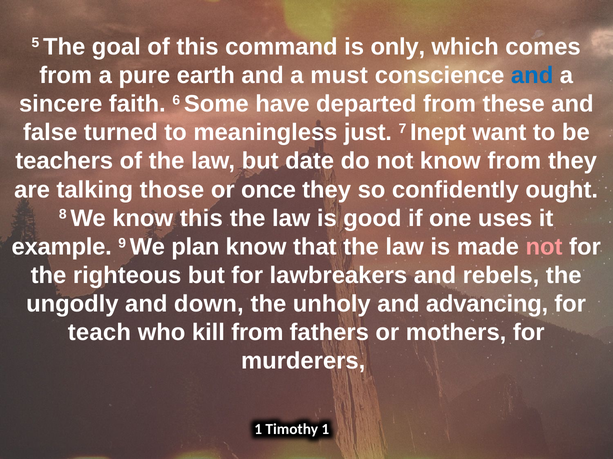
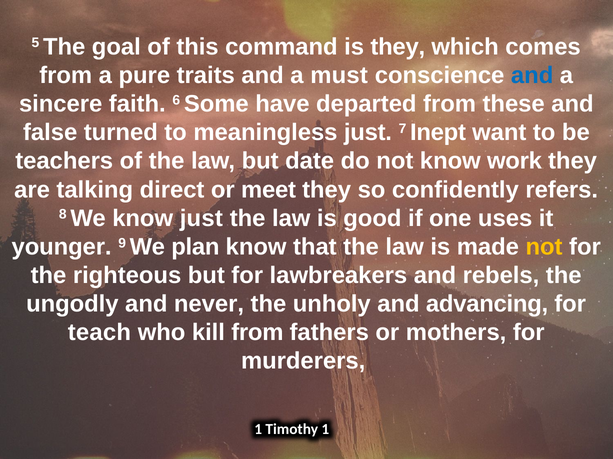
is only: only -> they
earth: earth -> traits
know from: from -> work
those: those -> direct
once: once -> meet
ought: ought -> refers
know this: this -> just
example: example -> younger
not at (544, 247) colour: pink -> yellow
down: down -> never
